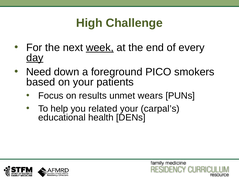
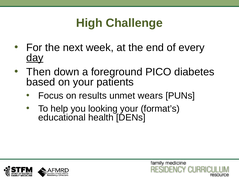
week underline: present -> none
Need: Need -> Then
smokers: smokers -> diabetes
related: related -> looking
carpal’s: carpal’s -> format’s
